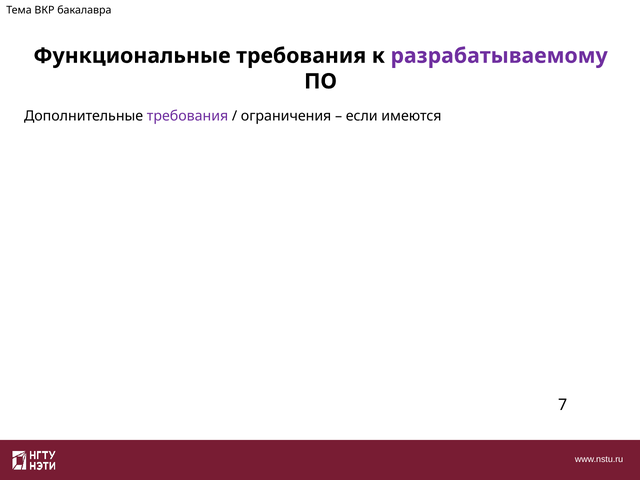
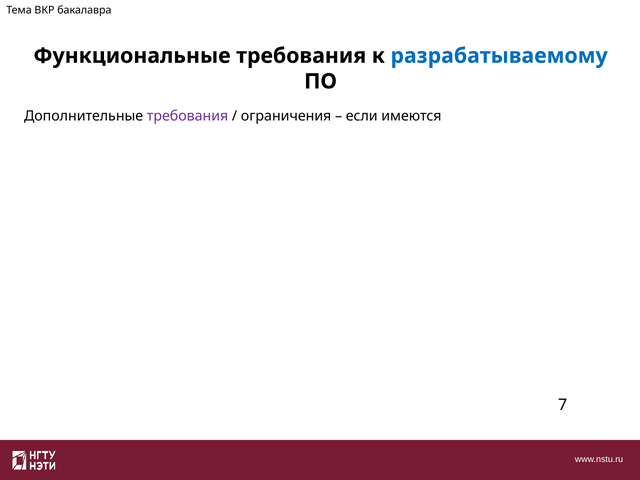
разрабатываемому colour: purple -> blue
